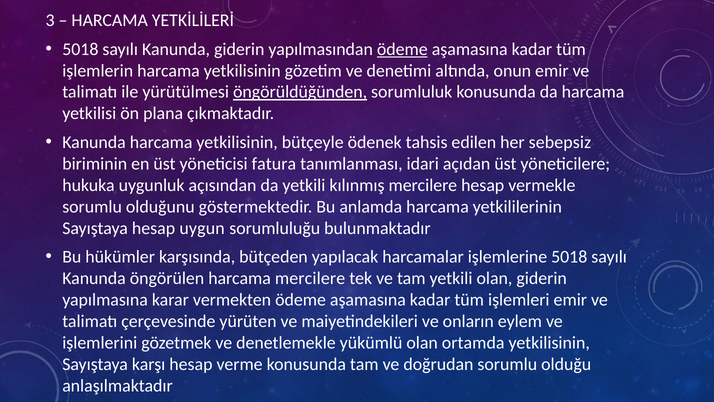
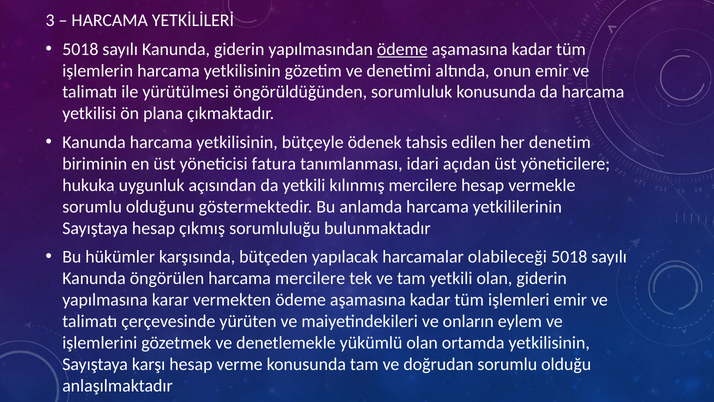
öngörüldüğünden underline: present -> none
sebepsiz: sebepsiz -> denetim
uygun: uygun -> çıkmış
işlemlerine: işlemlerine -> olabileceği
